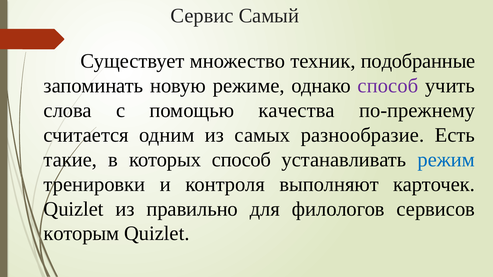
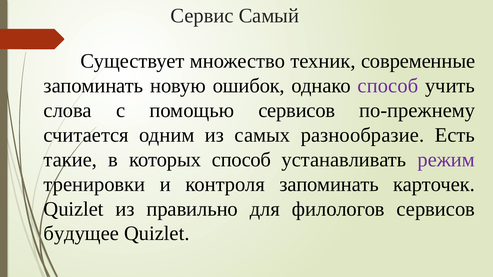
подобранные: подобранные -> современные
режиме: режиме -> ошибок
помощью качества: качества -> сервисов
режим colour: blue -> purple
контроля выполняют: выполняют -> запоминать
которым: которым -> будущее
